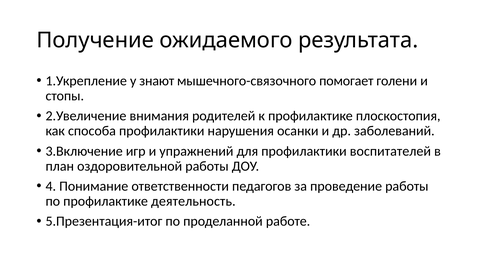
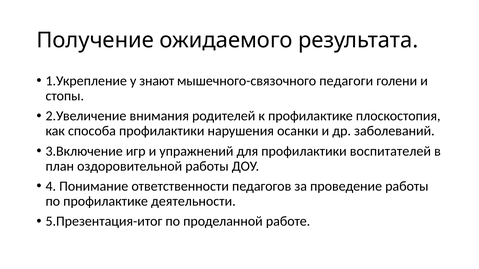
помогает: помогает -> педагоги
деятельность: деятельность -> деятельности
